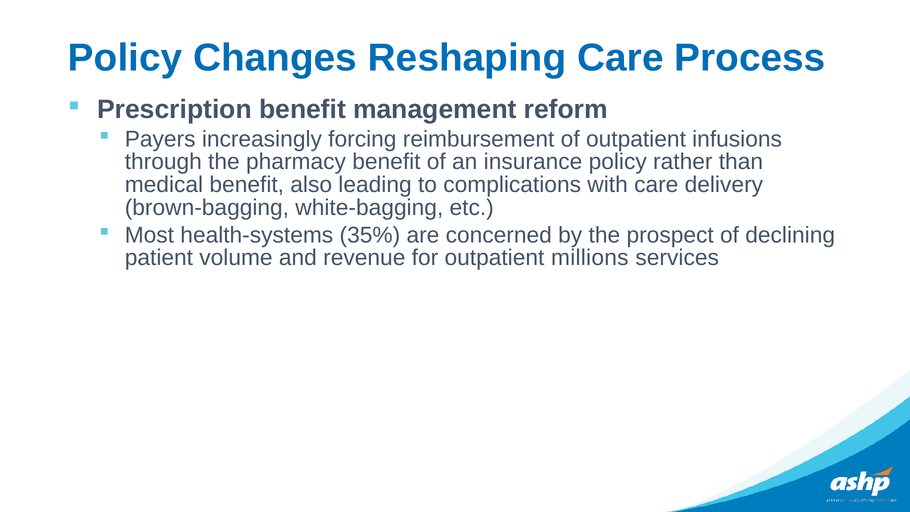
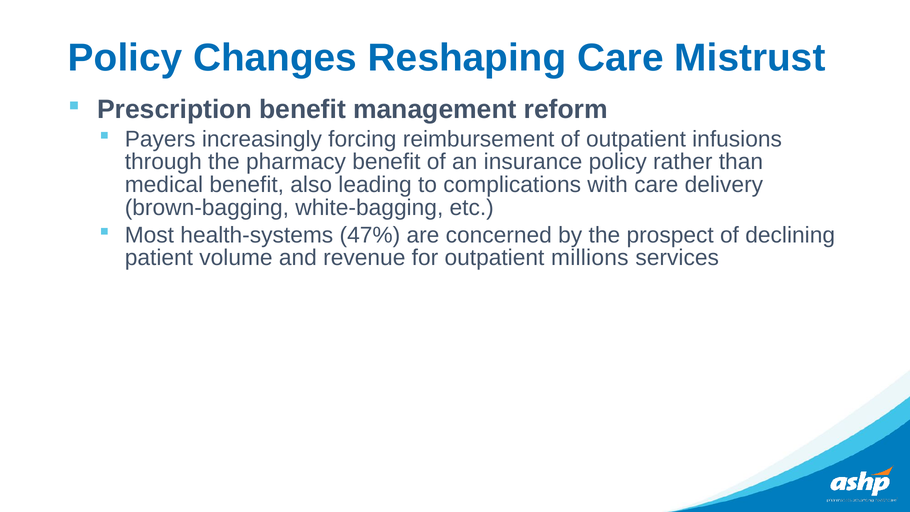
Process: Process -> Mistrust
35%: 35% -> 47%
